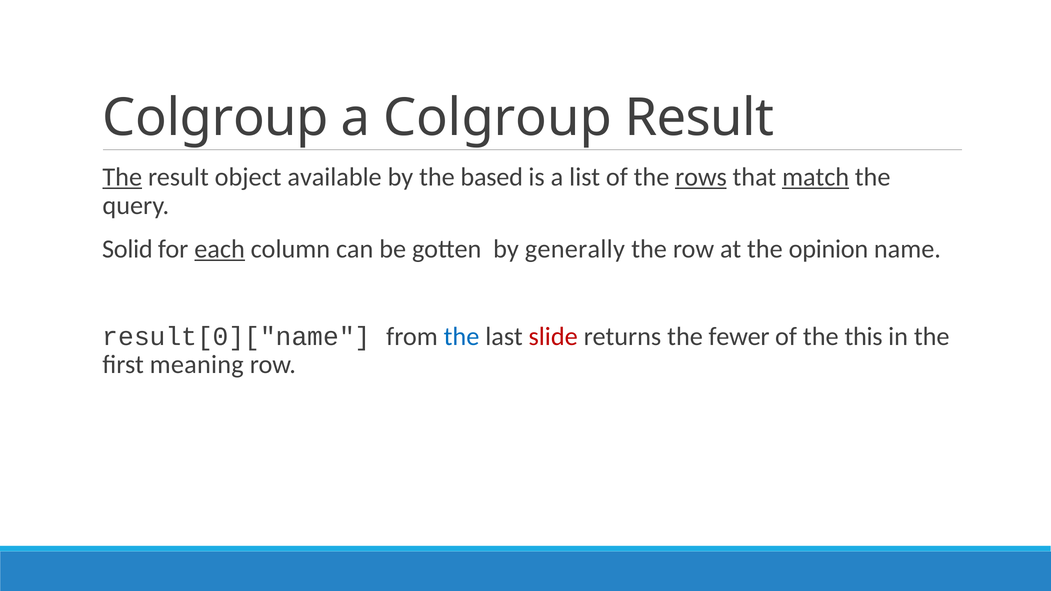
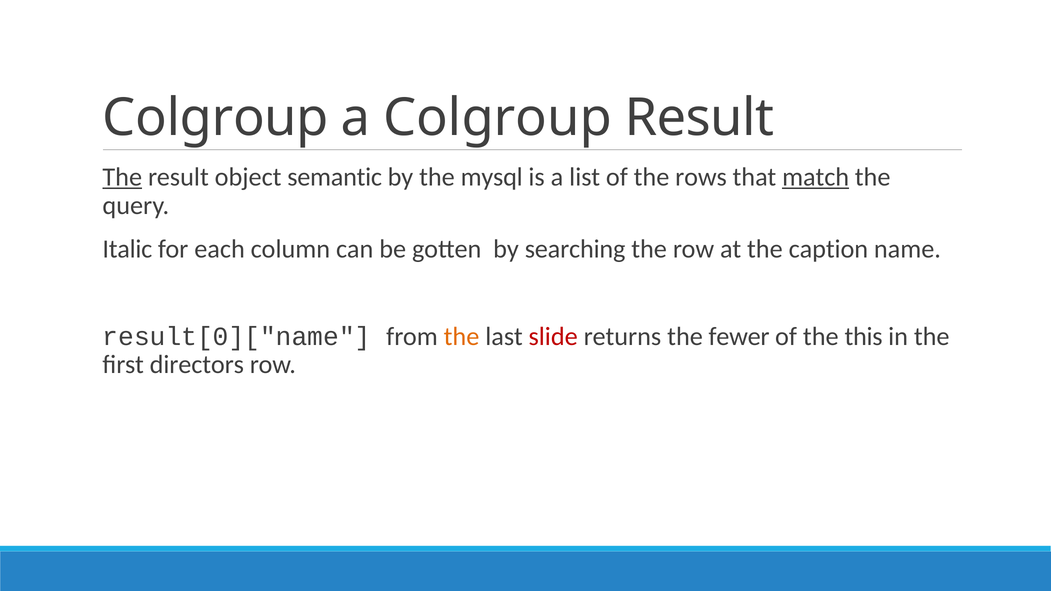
available: available -> semantic
based: based -> mysql
rows underline: present -> none
Solid: Solid -> Italic
each underline: present -> none
generally: generally -> searching
opinion: opinion -> caption
the at (462, 337) colour: blue -> orange
meaning: meaning -> directors
